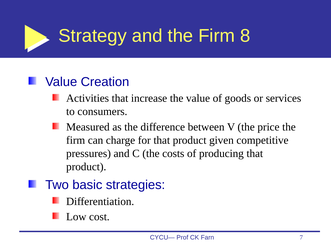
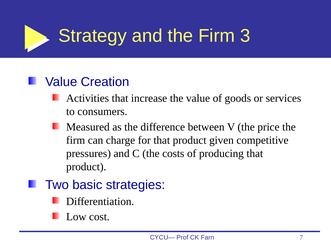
8: 8 -> 3
